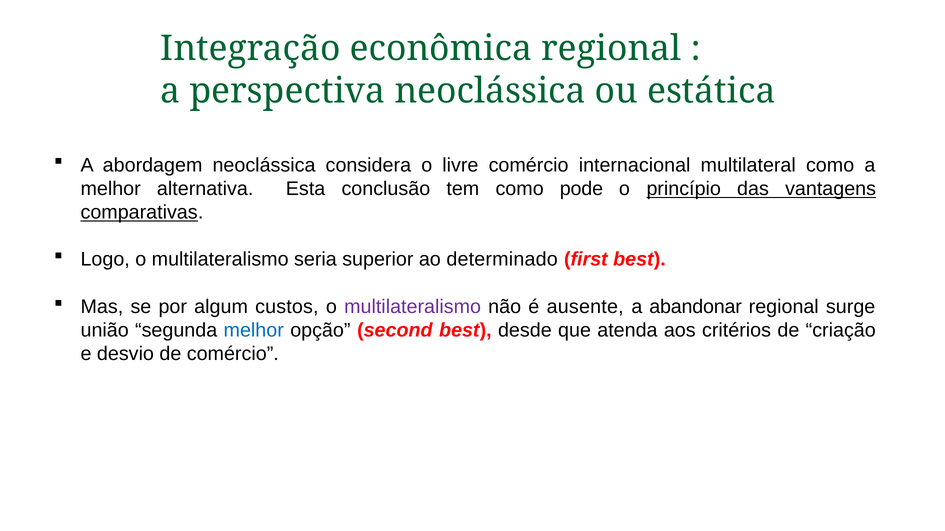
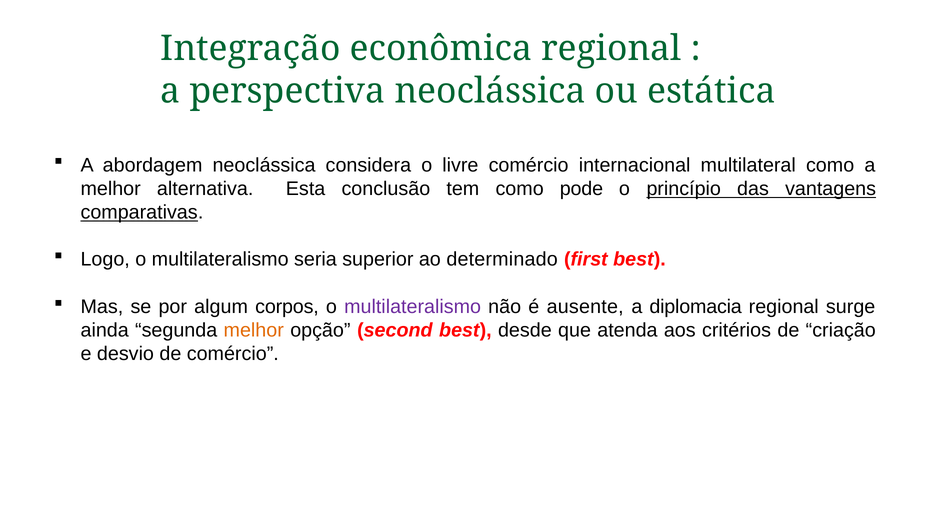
custos: custos -> corpos
abandonar: abandonar -> diplomacia
união: união -> ainda
melhor at (254, 331) colour: blue -> orange
